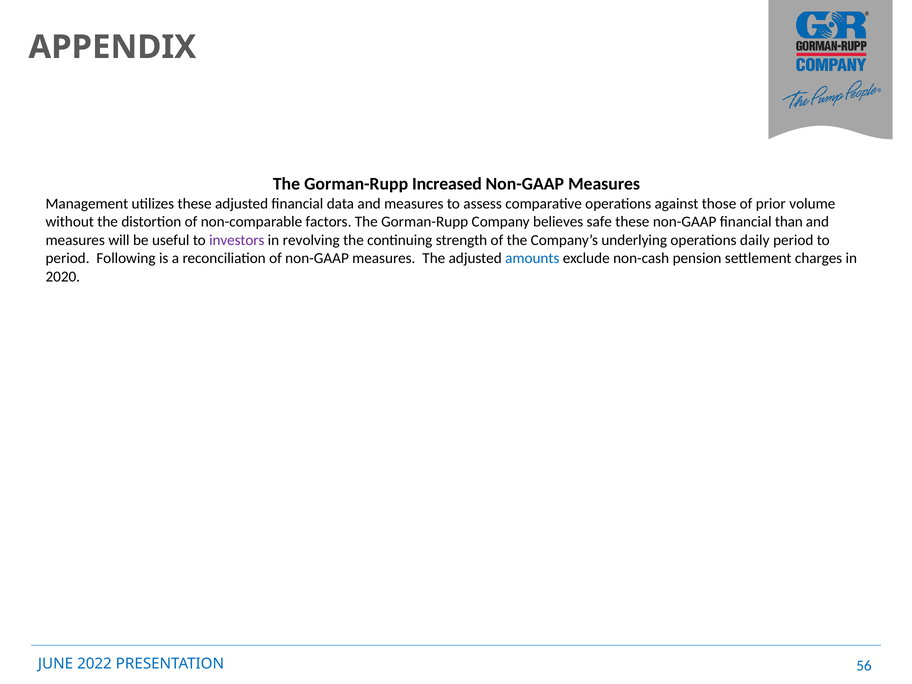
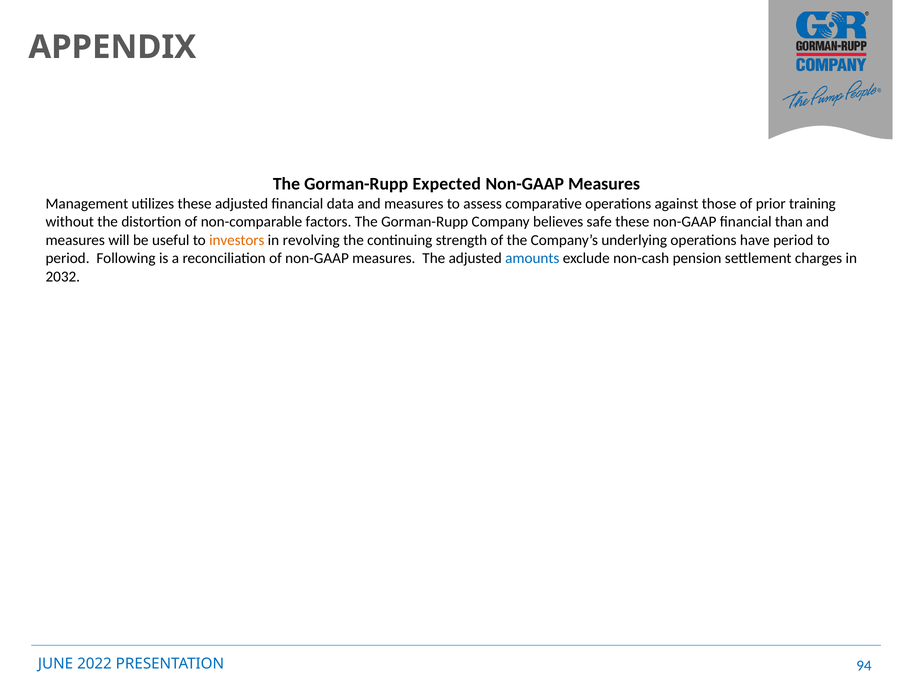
Increased: Increased -> Expected
volume: volume -> training
investors colour: purple -> orange
daily: daily -> have
2020: 2020 -> 2032
56: 56 -> 94
